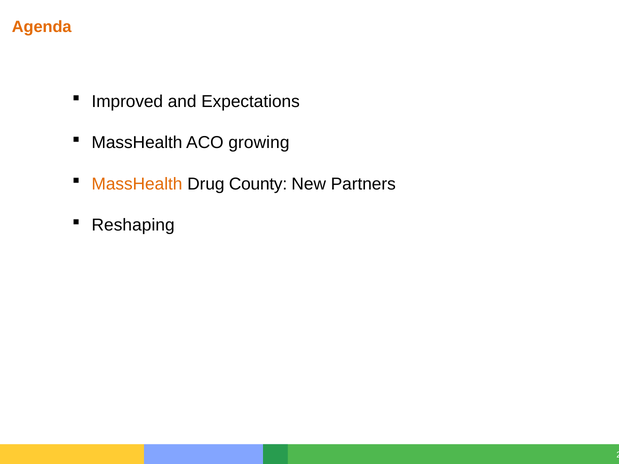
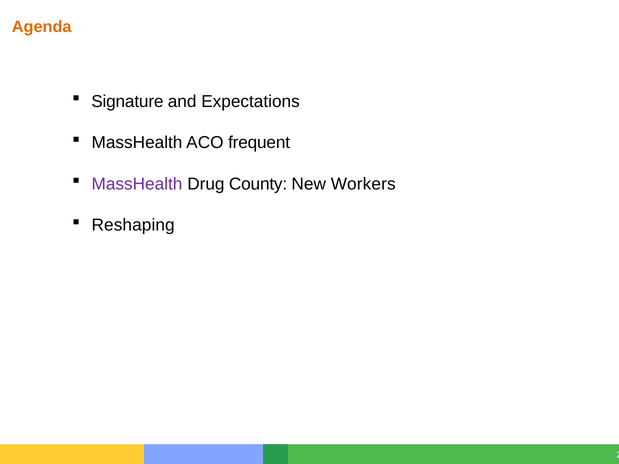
Improved: Improved -> Signature
growing: growing -> frequent
MassHealth at (137, 184) colour: orange -> purple
Partners: Partners -> Workers
